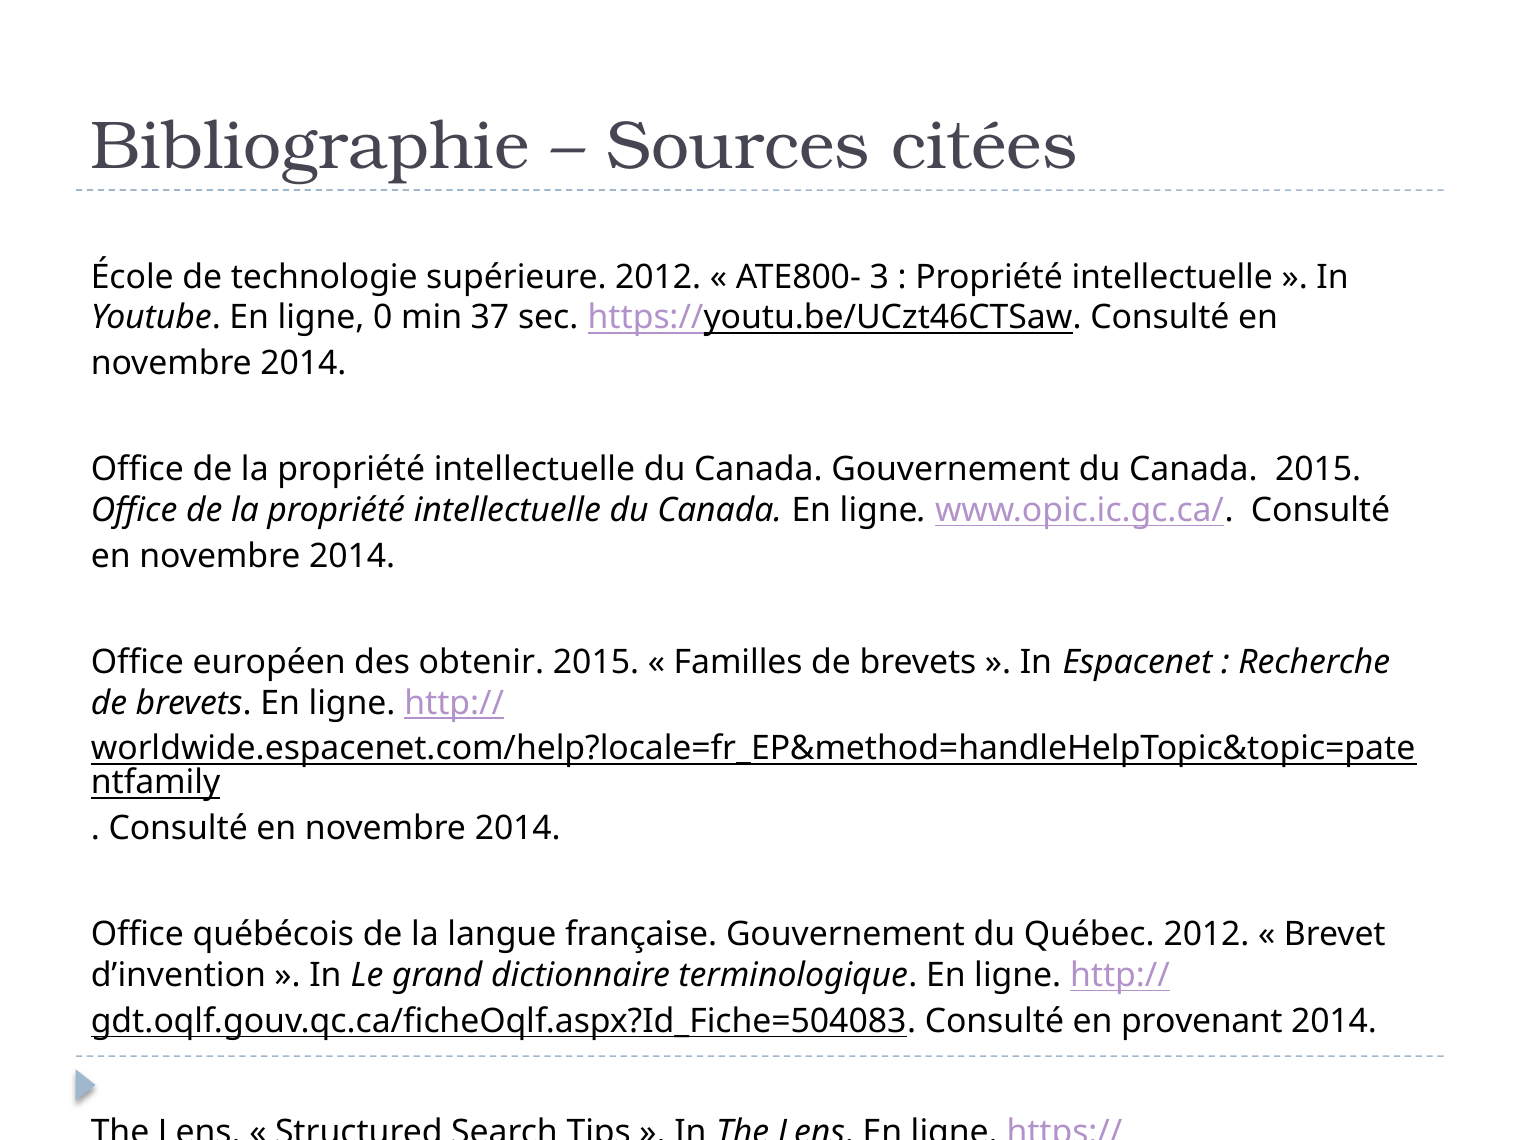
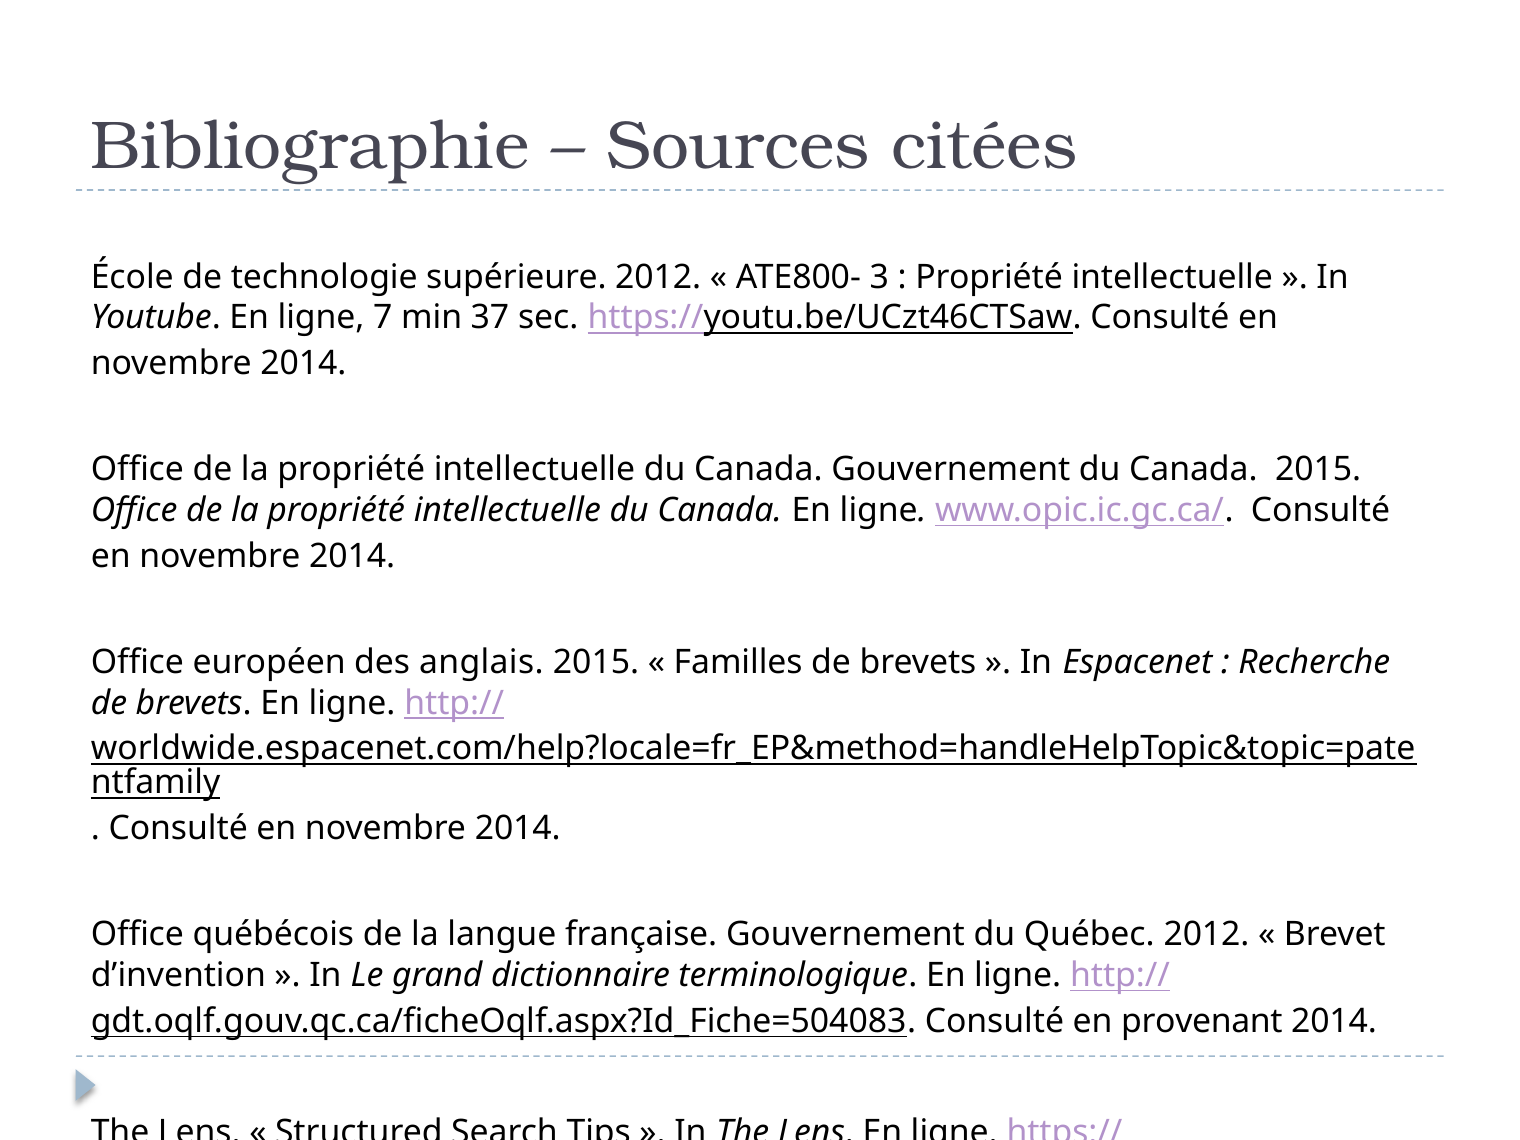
0: 0 -> 7
obtenir: obtenir -> anglais
